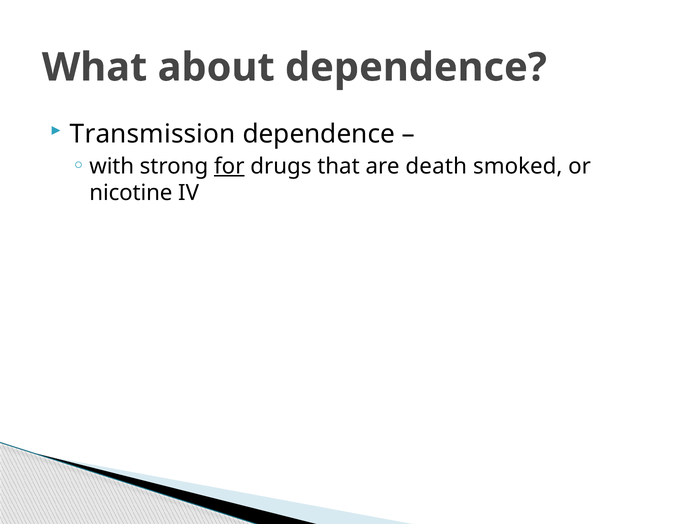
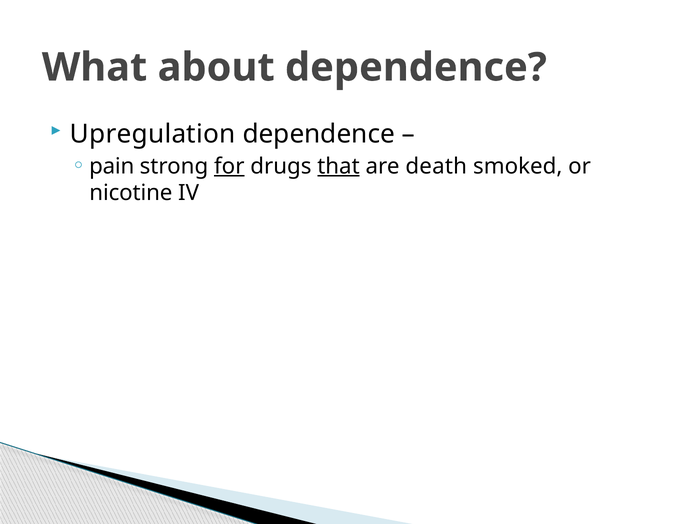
Transmission: Transmission -> Upregulation
with: with -> pain
that underline: none -> present
